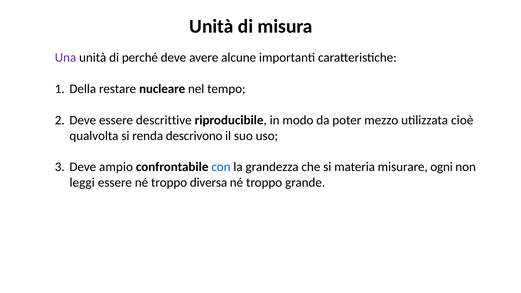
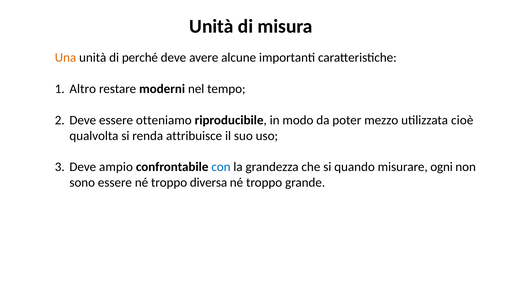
Una colour: purple -> orange
Della: Della -> Altro
nucleare: nucleare -> moderni
descrittive: descrittive -> otteniamo
descrivono: descrivono -> attribuisce
materia: materia -> quando
leggi: leggi -> sono
